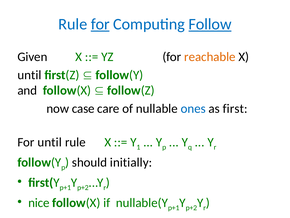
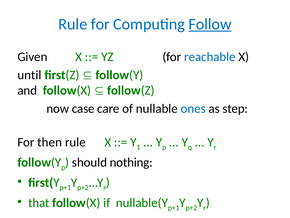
for at (100, 24) underline: present -> none
reachable colour: orange -> blue
first: first -> step
For until: until -> then
initially: initially -> nothing
nice: nice -> that
